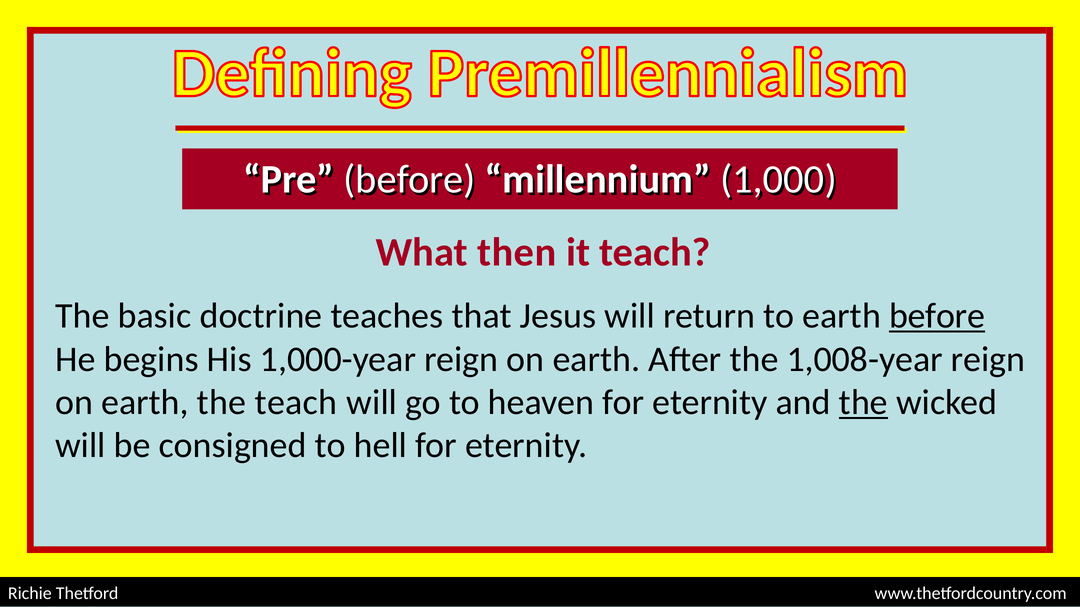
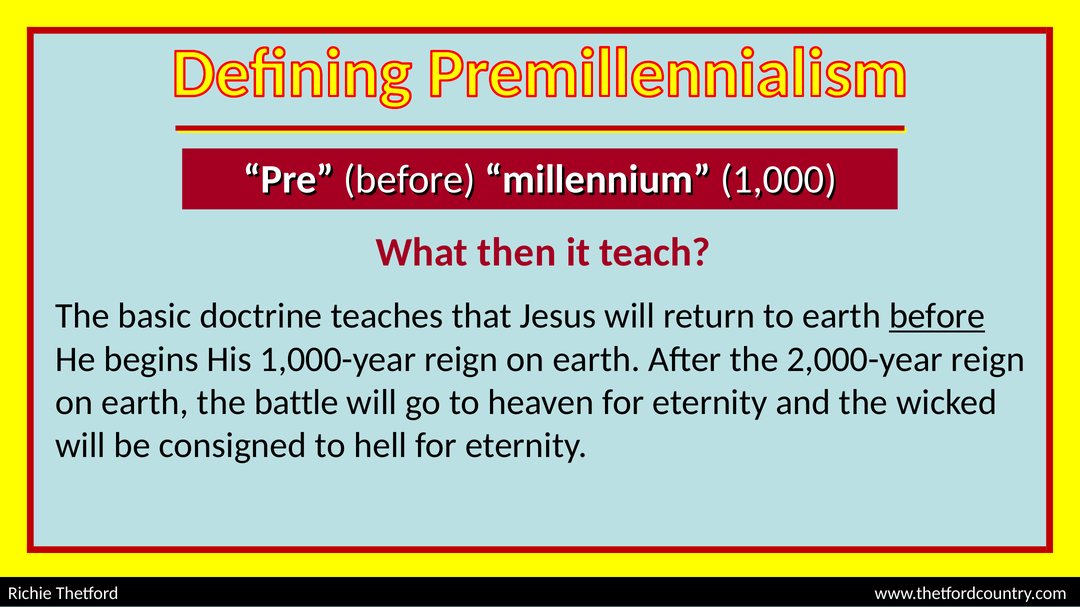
1,008-year: 1,008-year -> 2,000-year
the teach: teach -> battle
the at (863, 403) underline: present -> none
